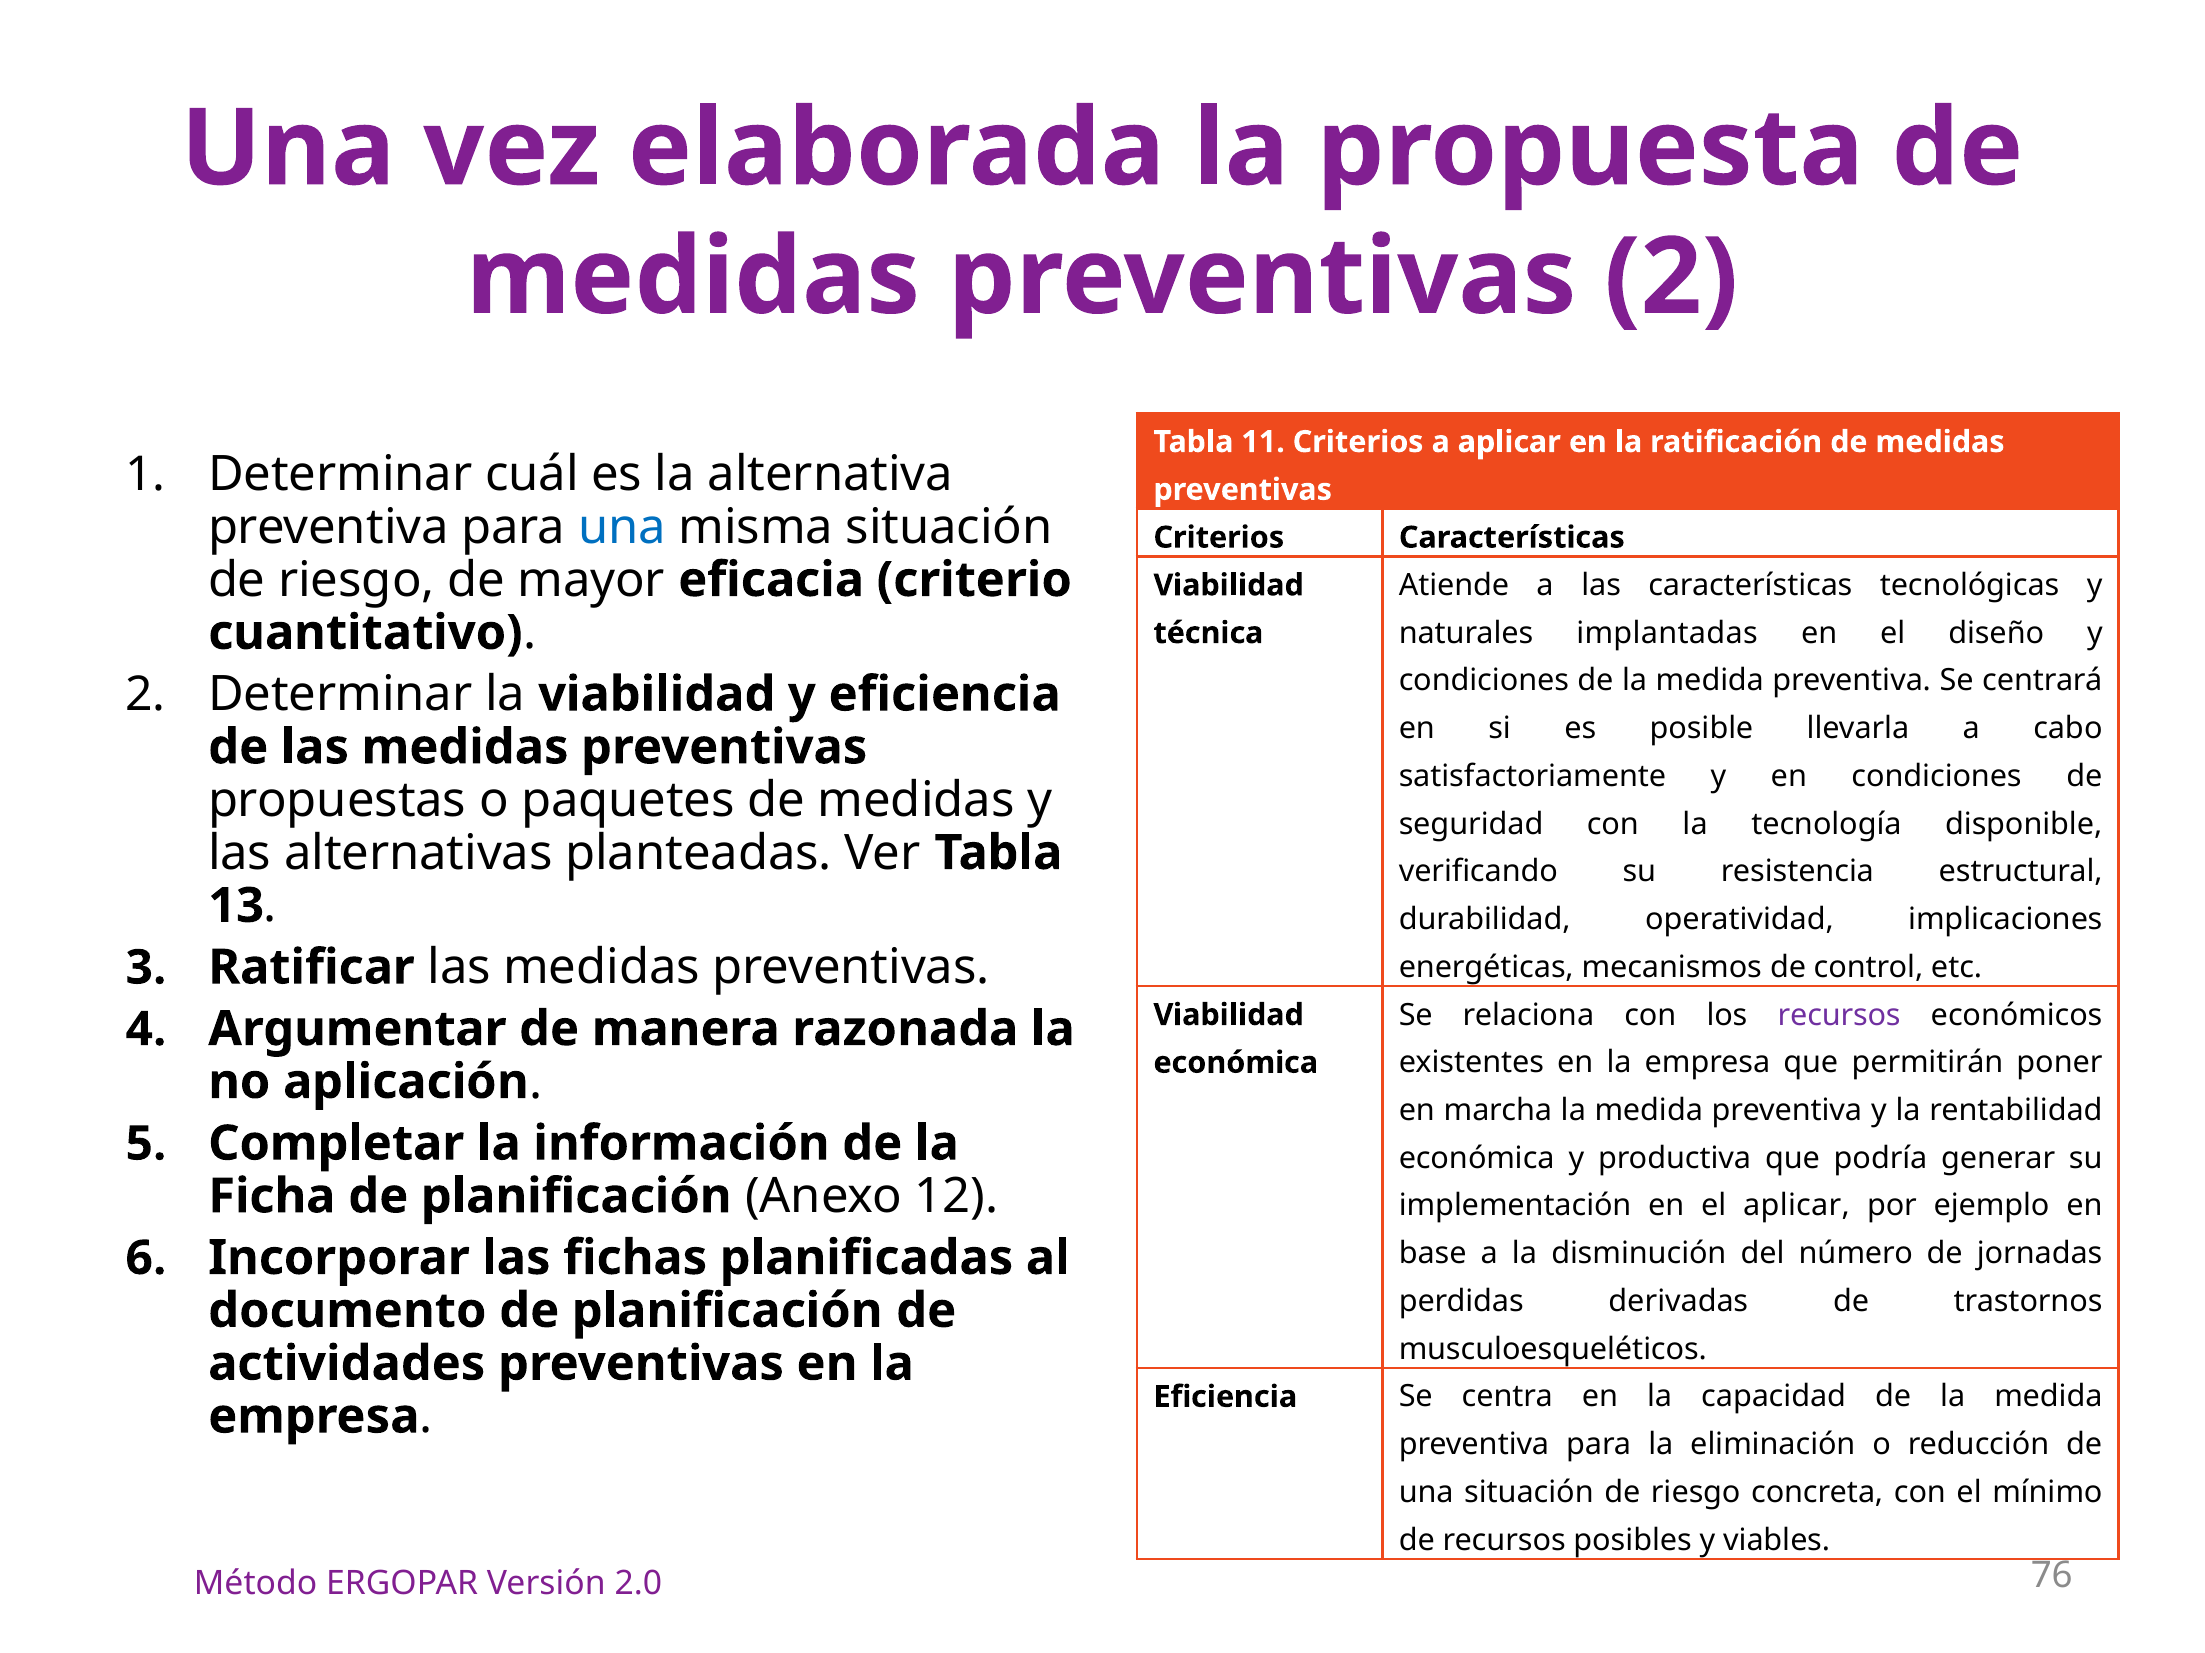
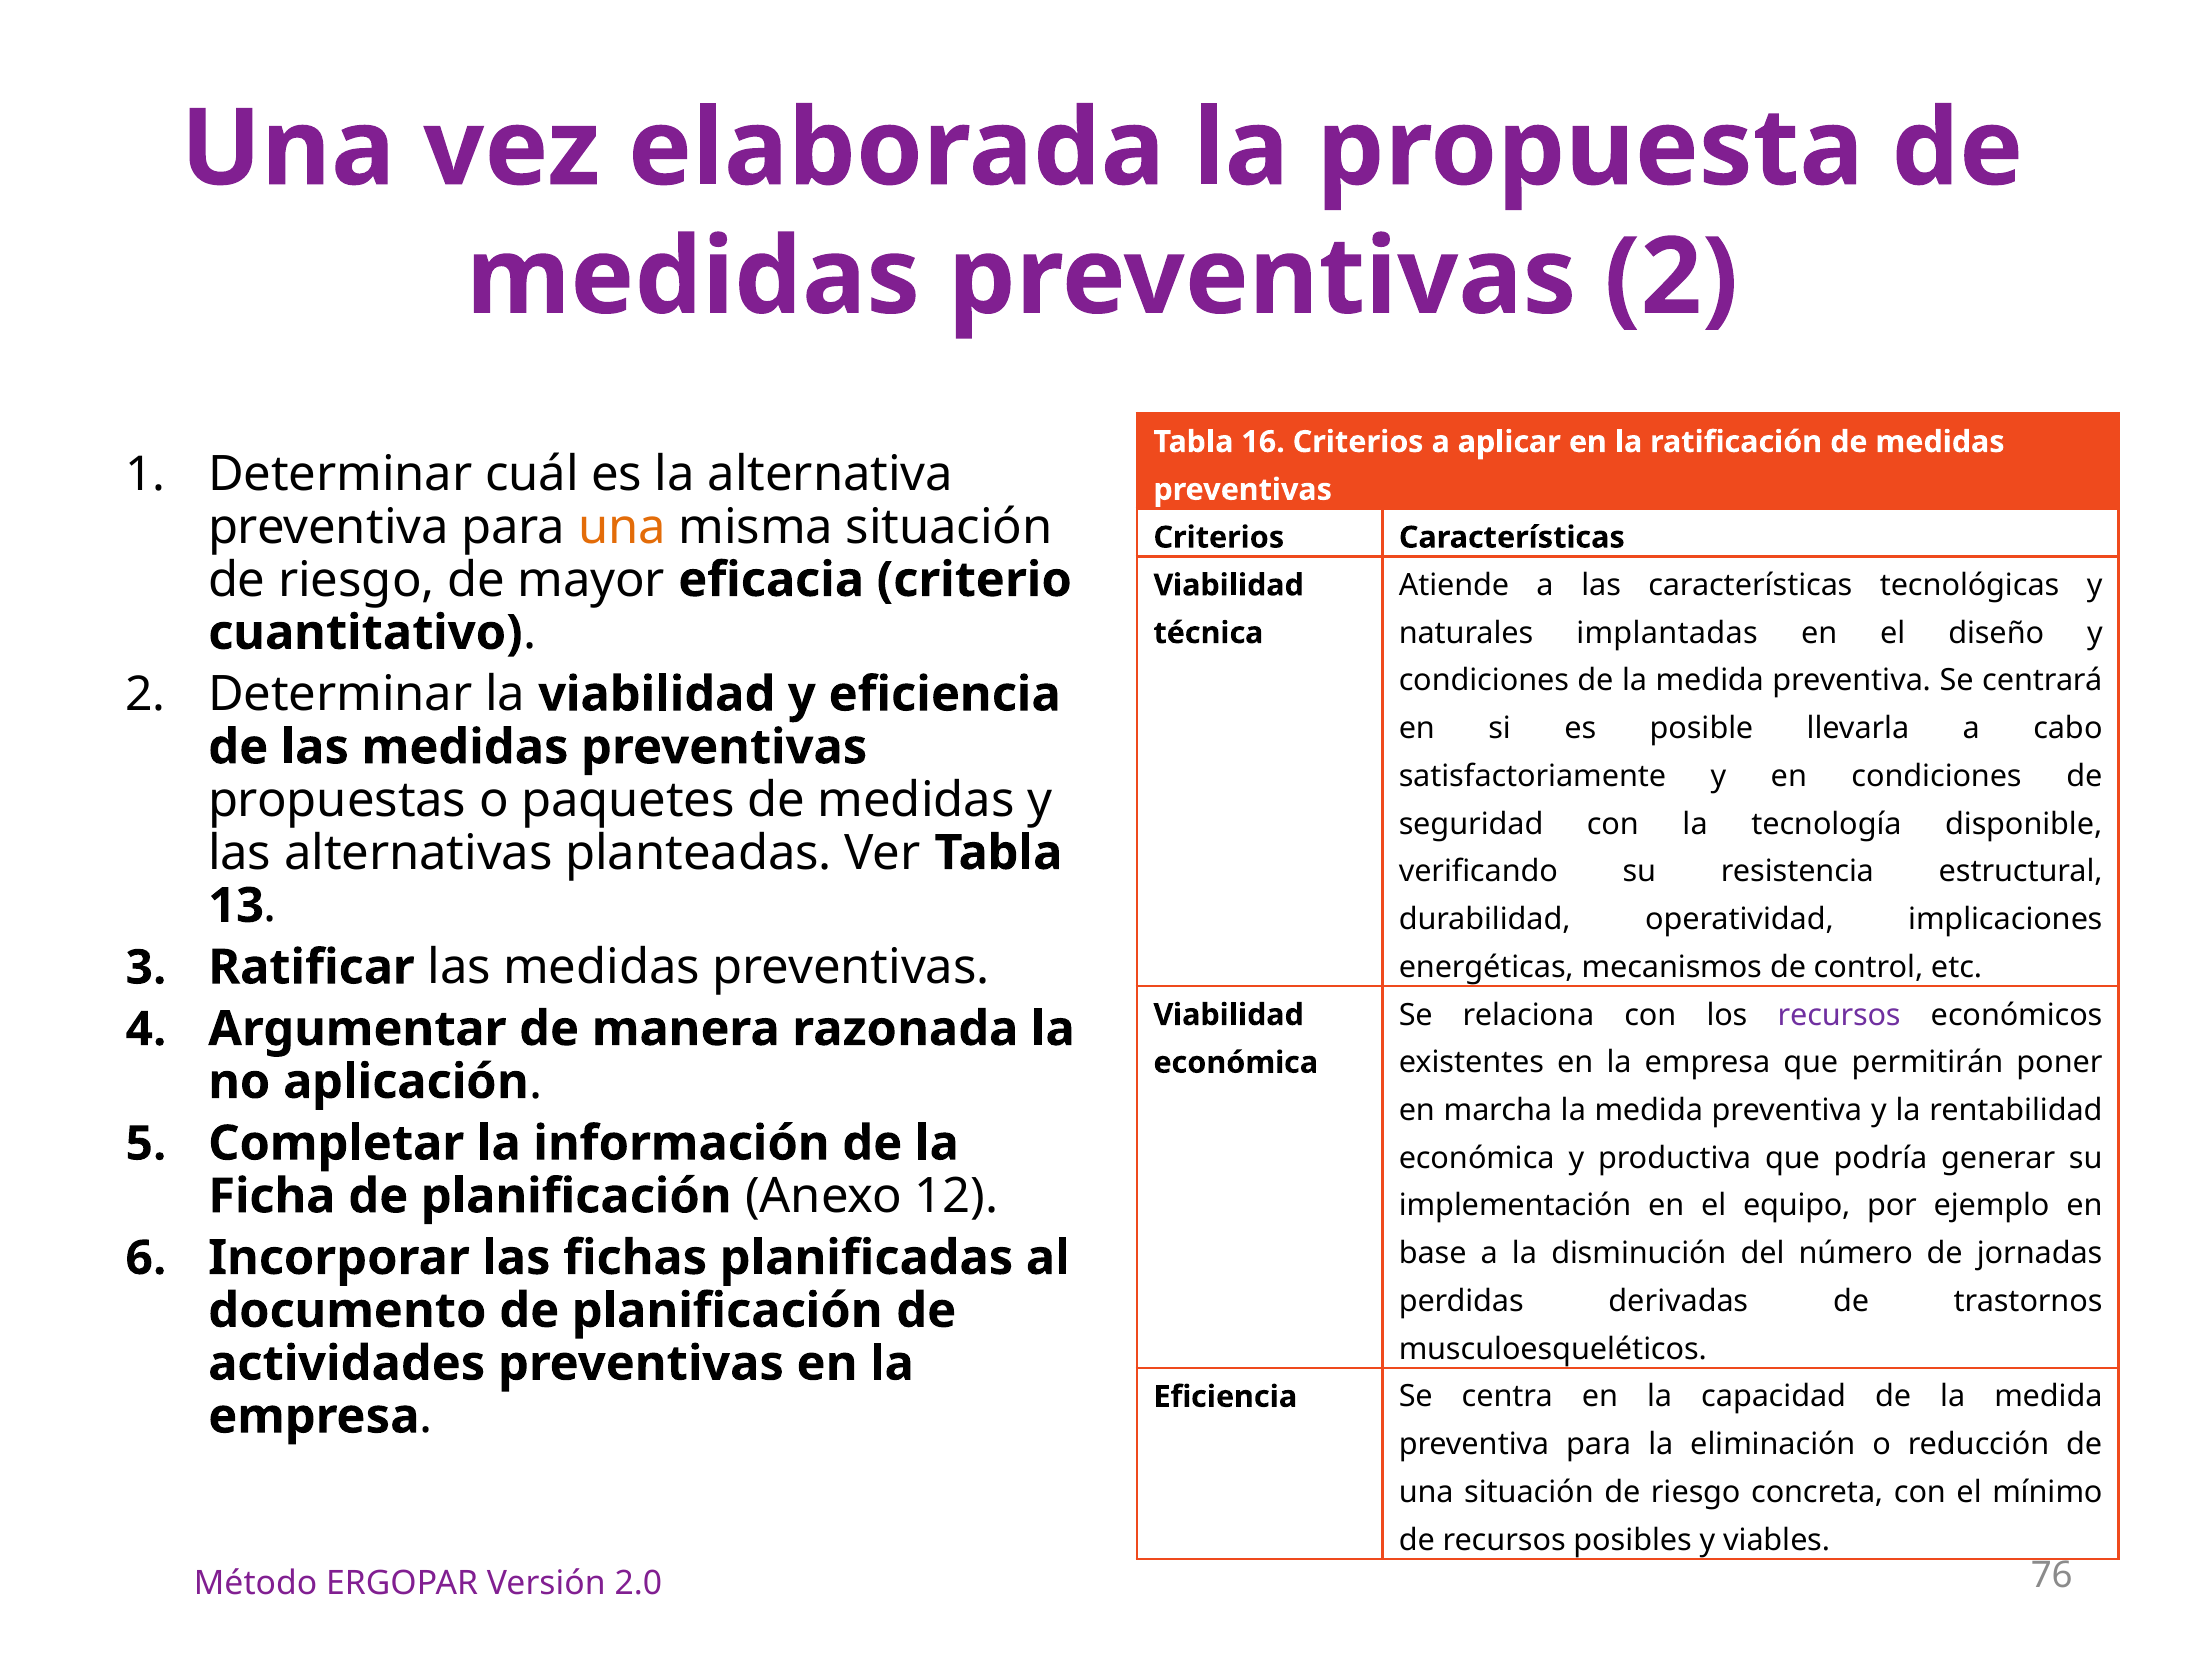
11: 11 -> 16
una at (622, 527) colour: blue -> orange
el aplicar: aplicar -> equipo
